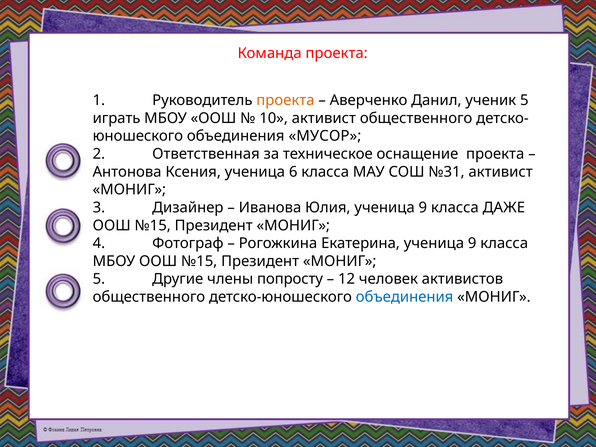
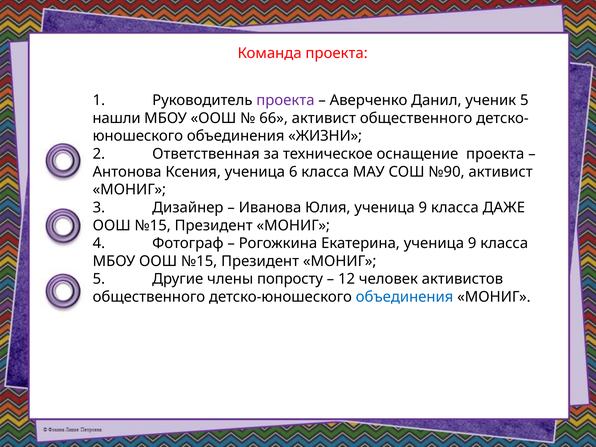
проекта at (285, 100) colour: orange -> purple
играть: играть -> нашли
10: 10 -> 66
МУСОР: МУСОР -> ЖИЗНИ
№31: №31 -> №90
